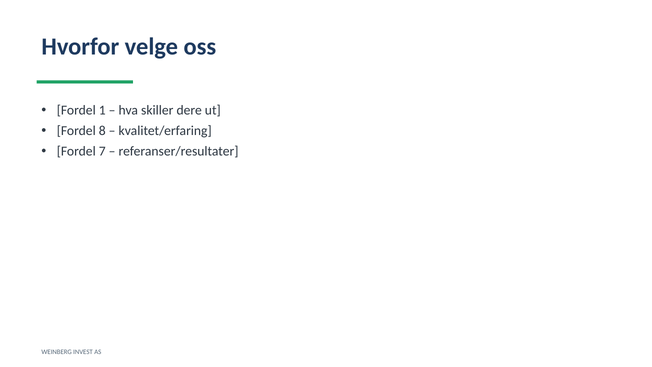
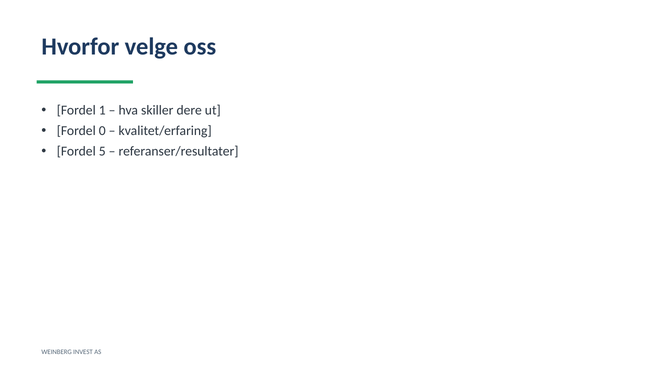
8: 8 -> 0
7: 7 -> 5
